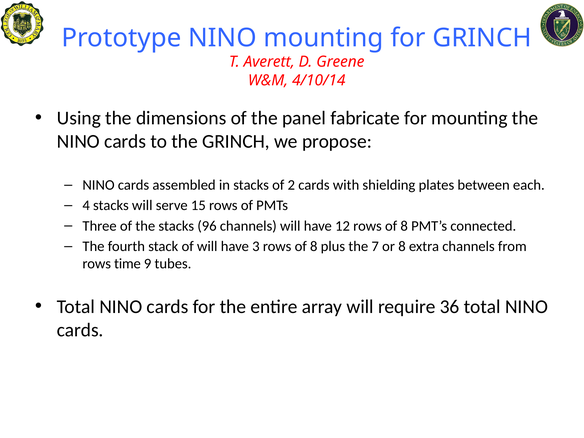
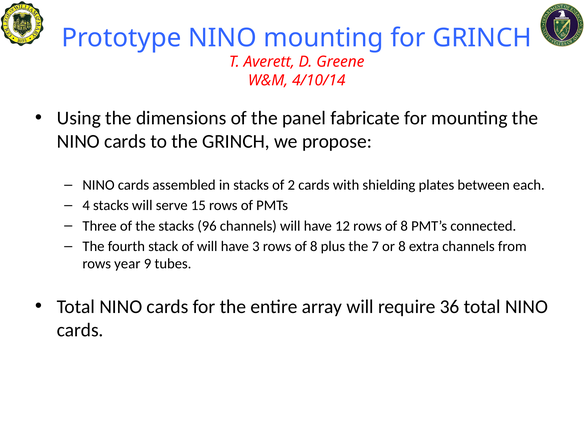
time: time -> year
